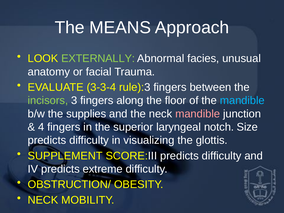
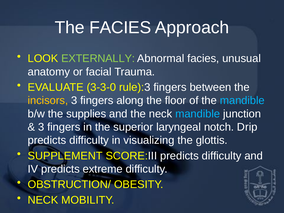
The MEANS: MEANS -> FACIES
3-3-4: 3-3-4 -> 3-3-0
incisors colour: light green -> yellow
mandible at (198, 114) colour: pink -> light blue
4 at (41, 127): 4 -> 3
Size: Size -> Drip
